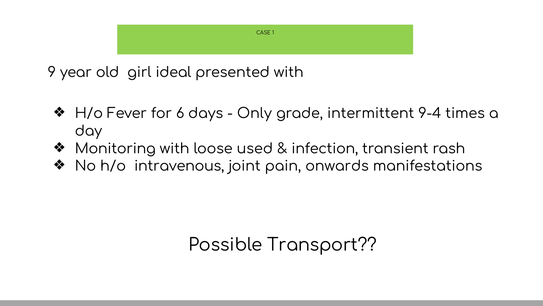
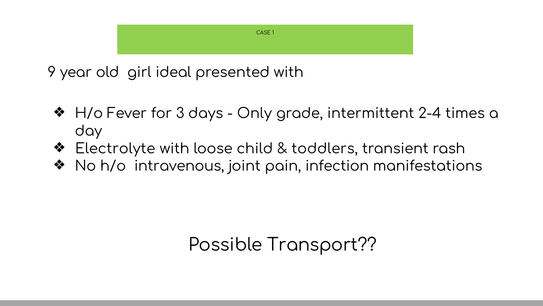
6: 6 -> 3
9-4: 9-4 -> 2-4
Monitoring: Monitoring -> Electrolyte
used: used -> child
infection: infection -> toddlers
onwards: onwards -> infection
